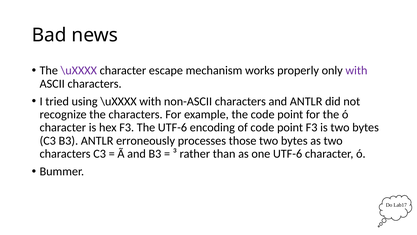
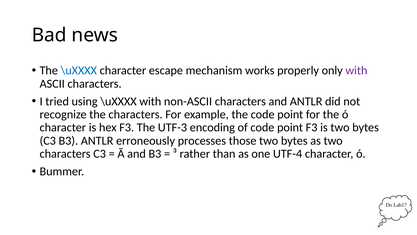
\uXXXX at (79, 71) colour: purple -> blue
The UTF-6: UTF-6 -> UTF-3
one UTF-6: UTF-6 -> UTF-4
